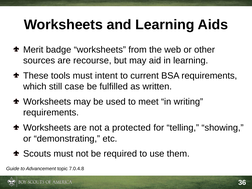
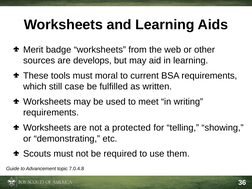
recourse: recourse -> develops
intent: intent -> moral
